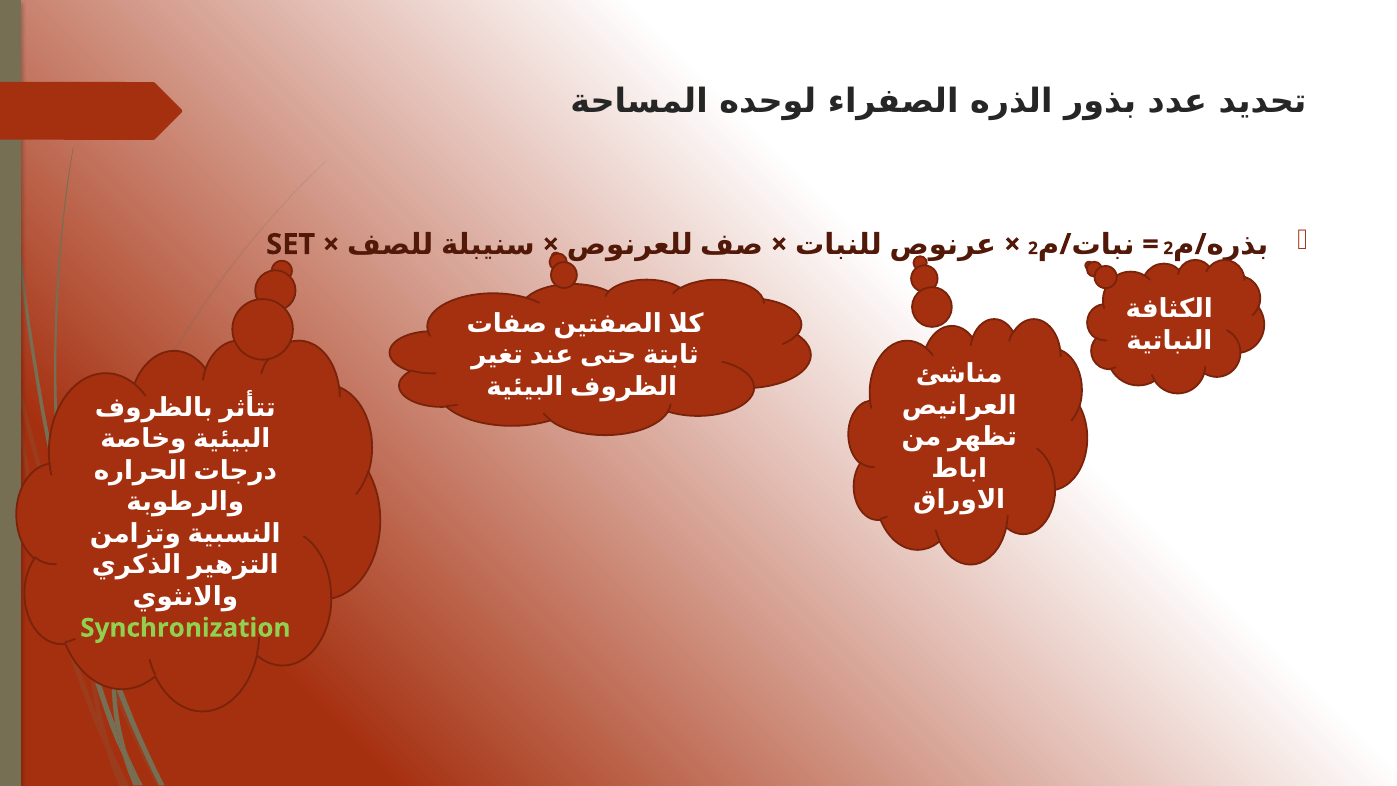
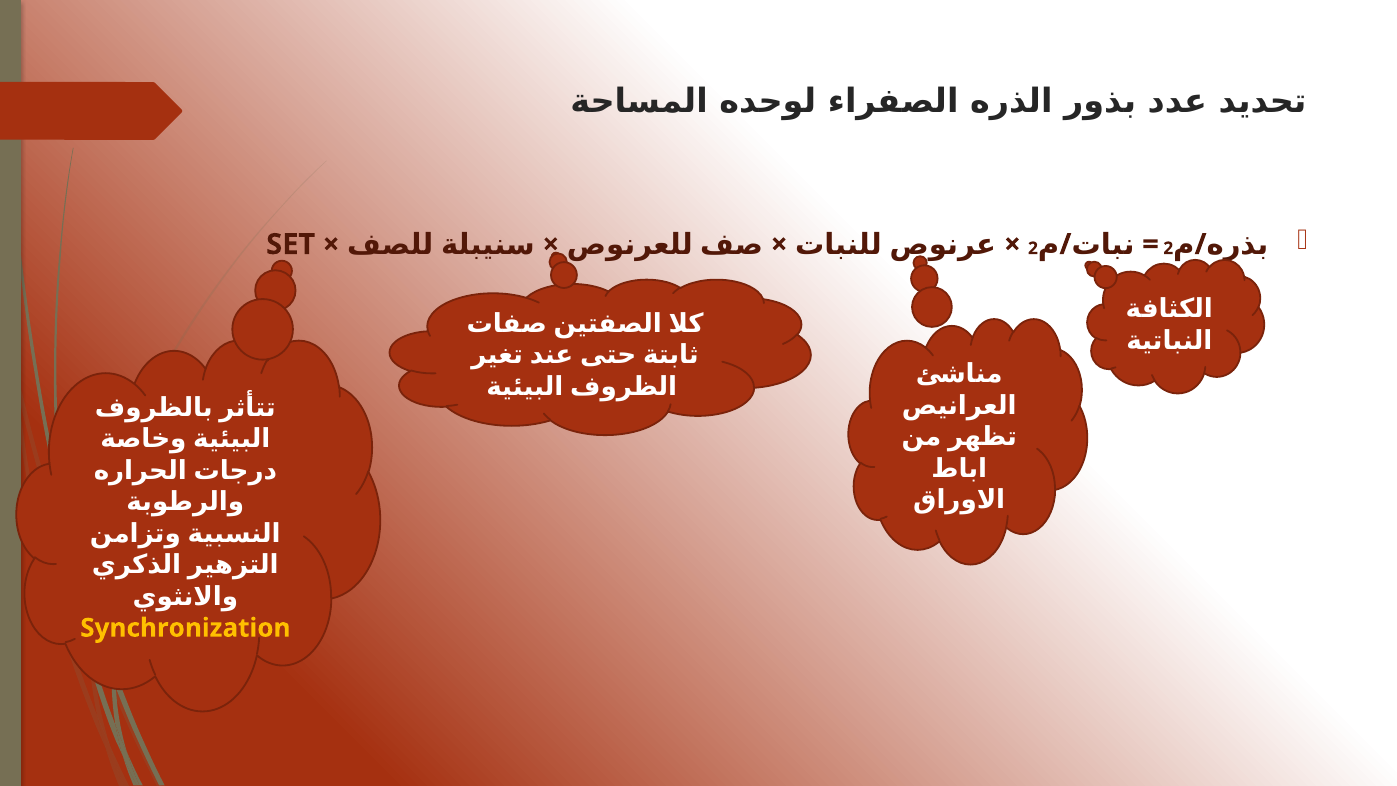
Synchronization colour: light green -> yellow
